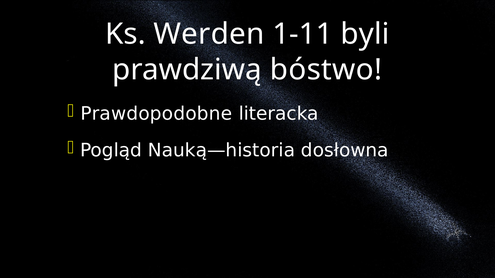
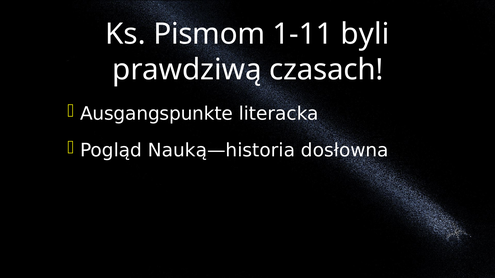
Werden: Werden -> Pismom
bóstwo: bóstwo -> czasach
Prawdopodobne: Prawdopodobne -> Ausgangspunkte
